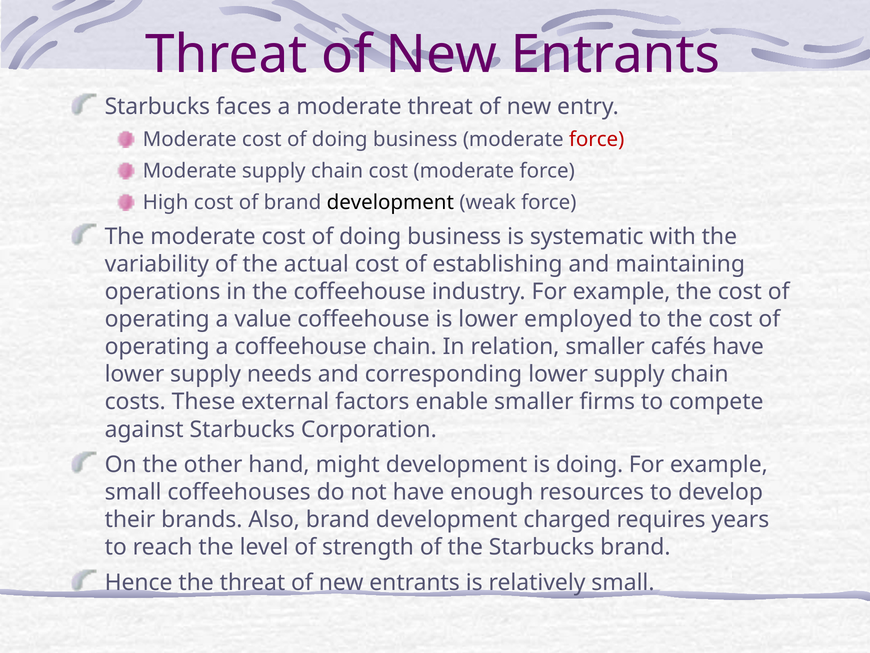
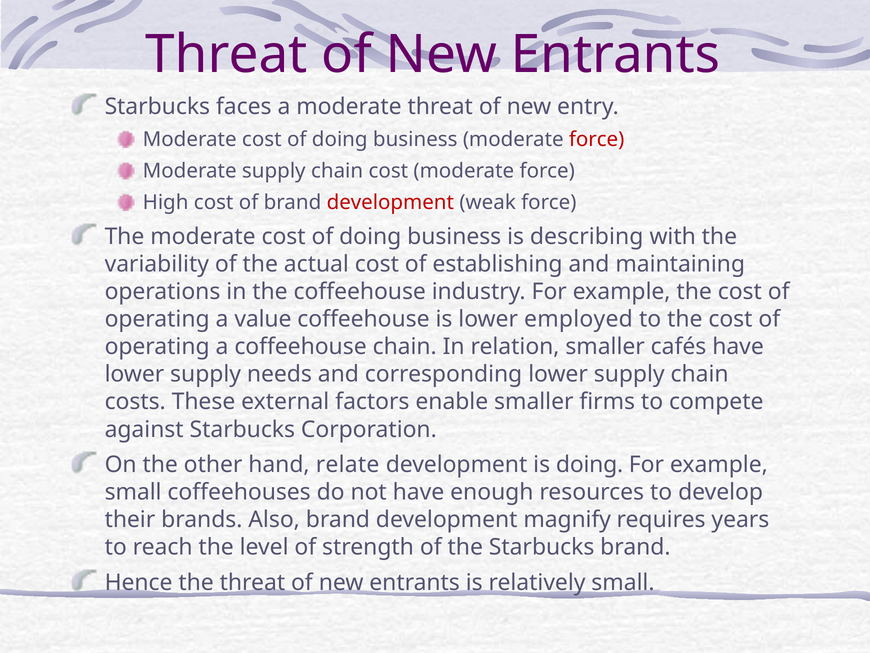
development at (390, 202) colour: black -> red
systematic: systematic -> describing
might: might -> relate
charged: charged -> magnify
